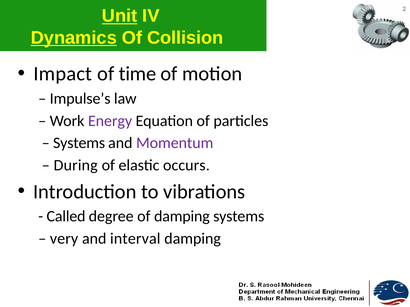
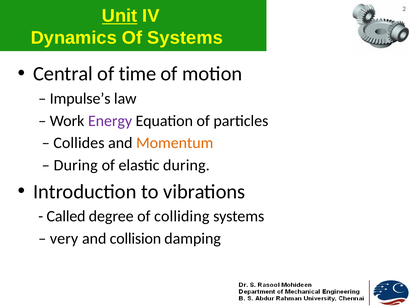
Dynamics underline: present -> none
Of Collision: Collision -> Systems
Impact: Impact -> Central
Systems at (79, 143): Systems -> Collides
Momentum colour: purple -> orange
elastic occurs: occurs -> during
of damping: damping -> colliding
interval: interval -> collision
